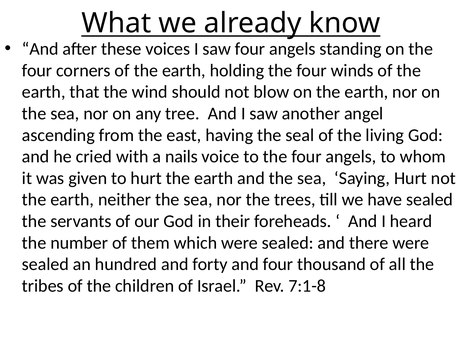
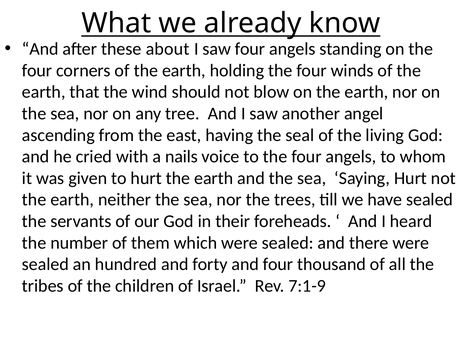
voices: voices -> about
7:1-8: 7:1-8 -> 7:1-9
